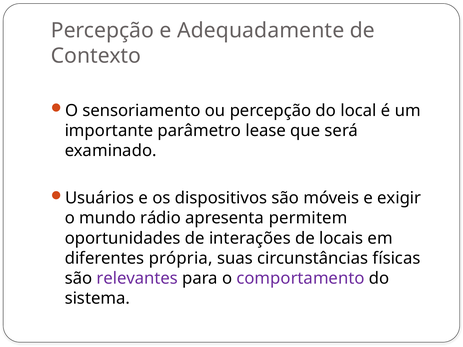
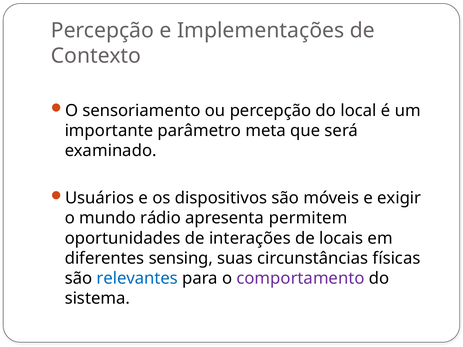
Adequadamente: Adequadamente -> Implementações
lease: lease -> meta
própria: própria -> sensing
relevantes colour: purple -> blue
